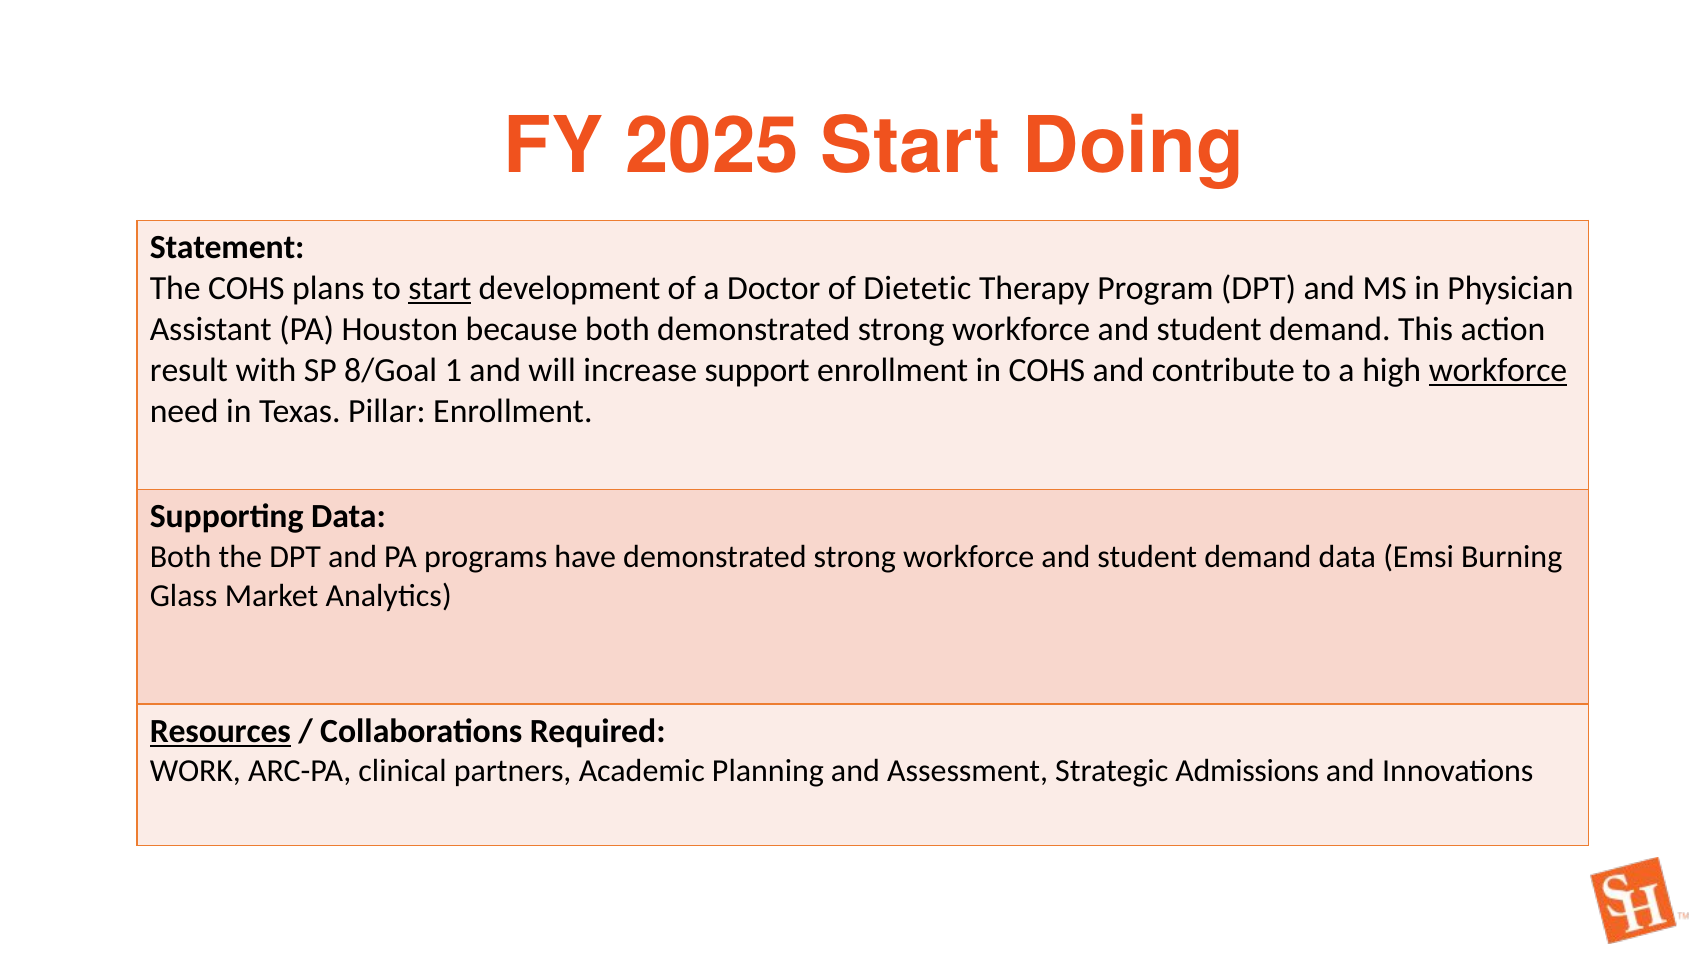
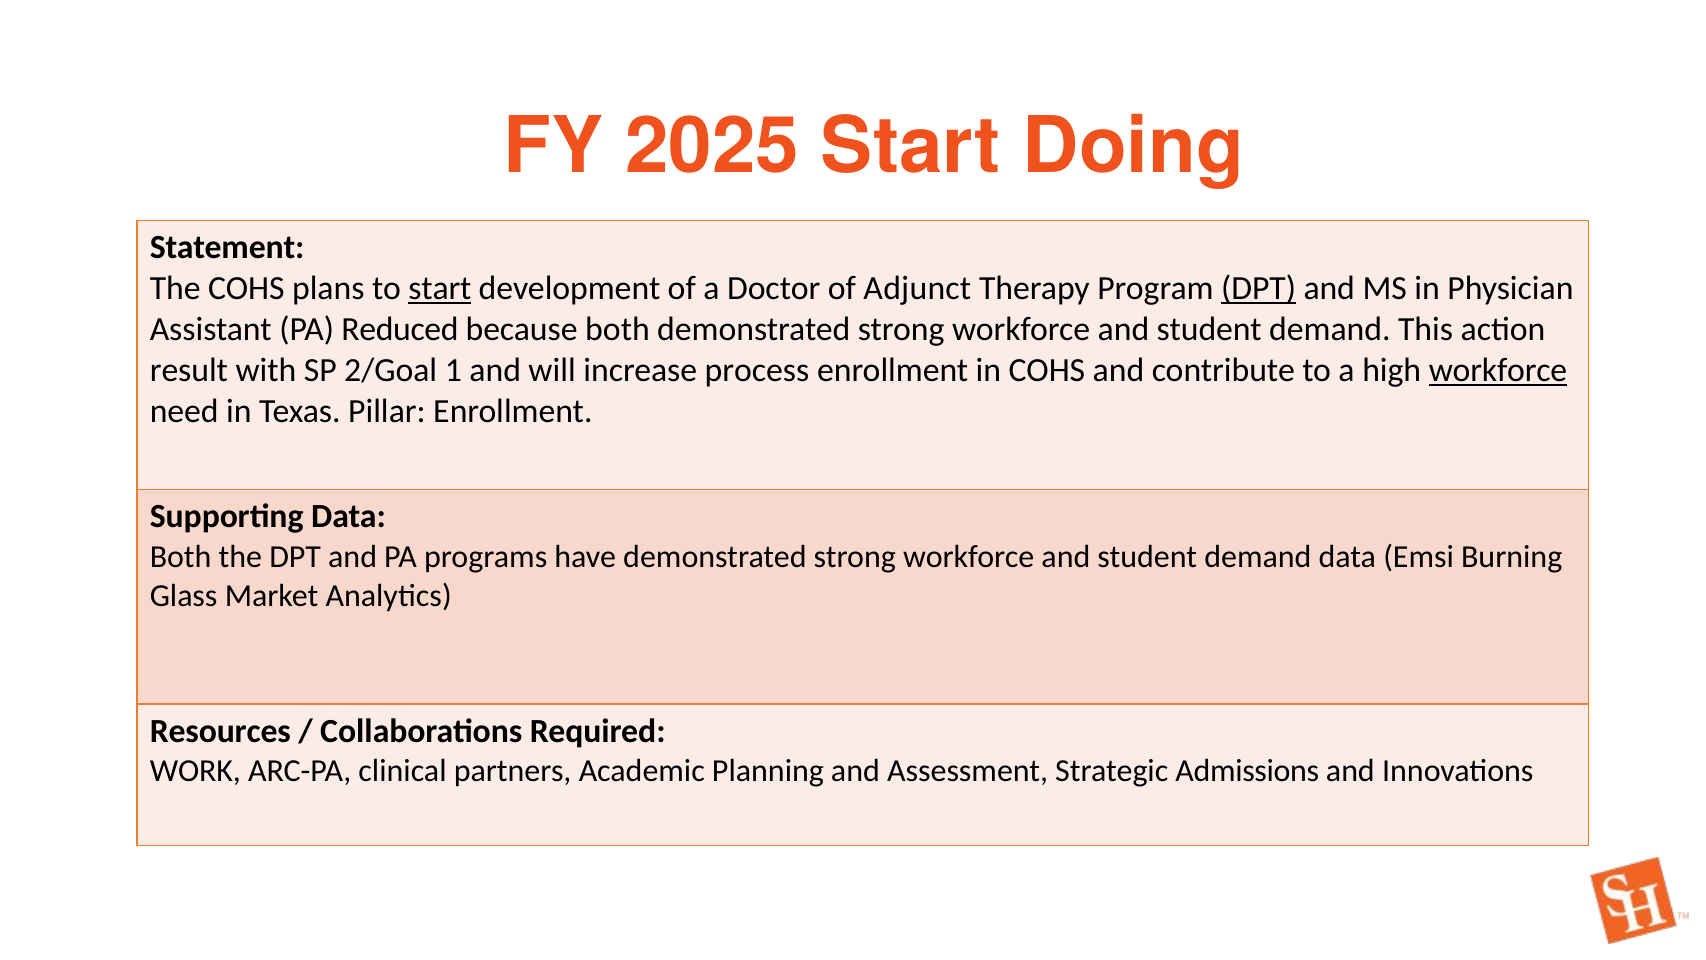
Dietetic: Dietetic -> Adjunct
DPT at (1259, 289) underline: none -> present
Houston: Houston -> Reduced
8/Goal: 8/Goal -> 2/Goal
support: support -> process
Resources underline: present -> none
